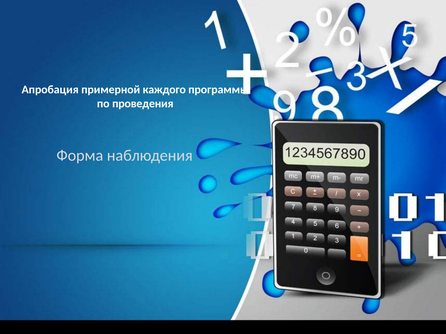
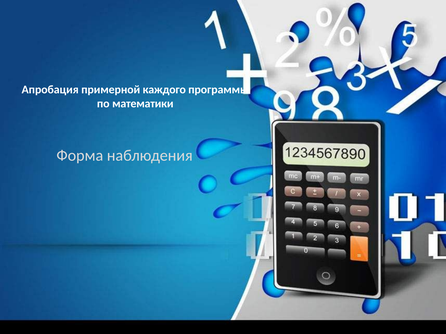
проведения: проведения -> математики
